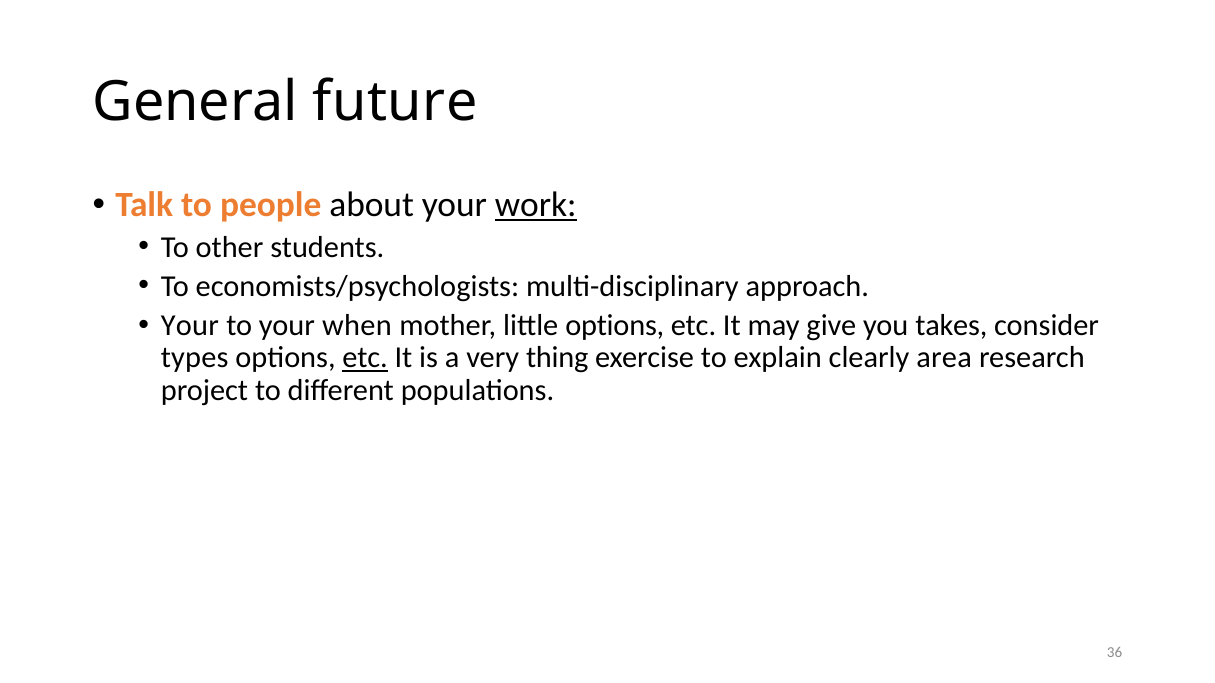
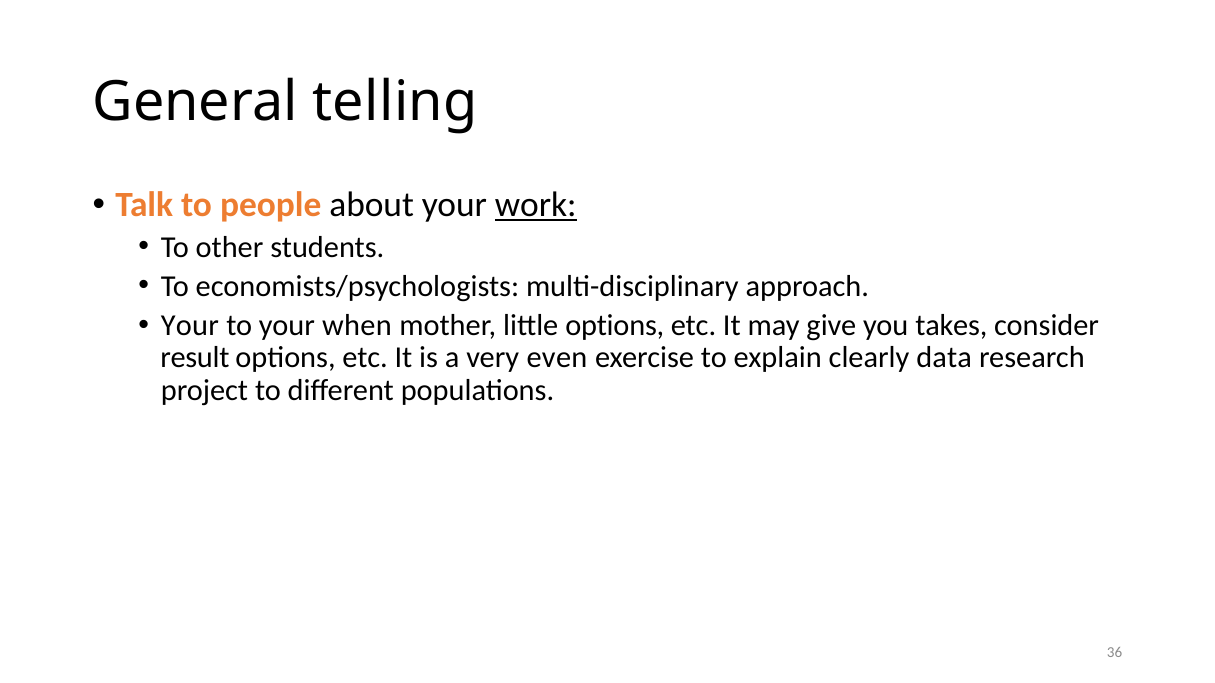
future: future -> telling
types: types -> result
etc at (365, 358) underline: present -> none
thing: thing -> even
area: area -> data
